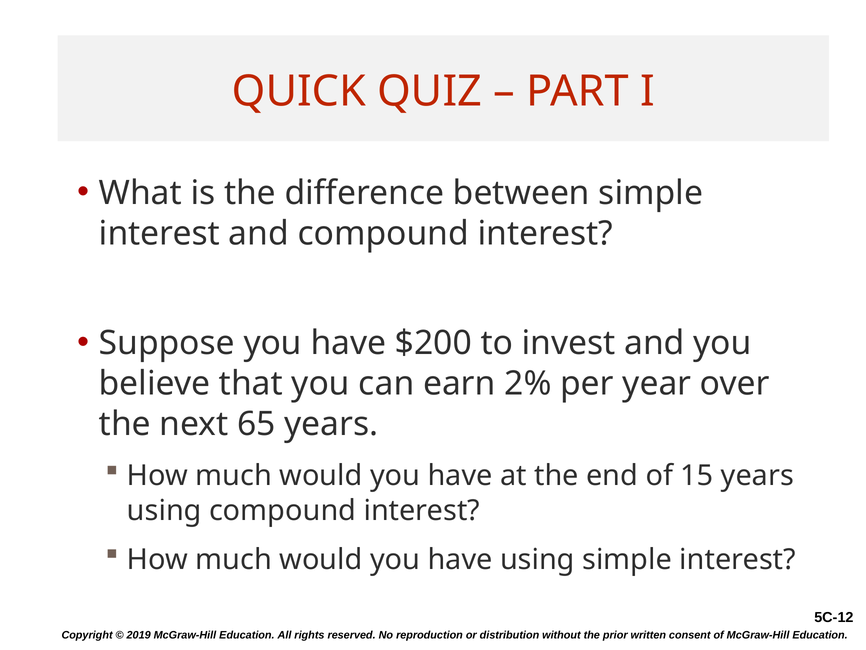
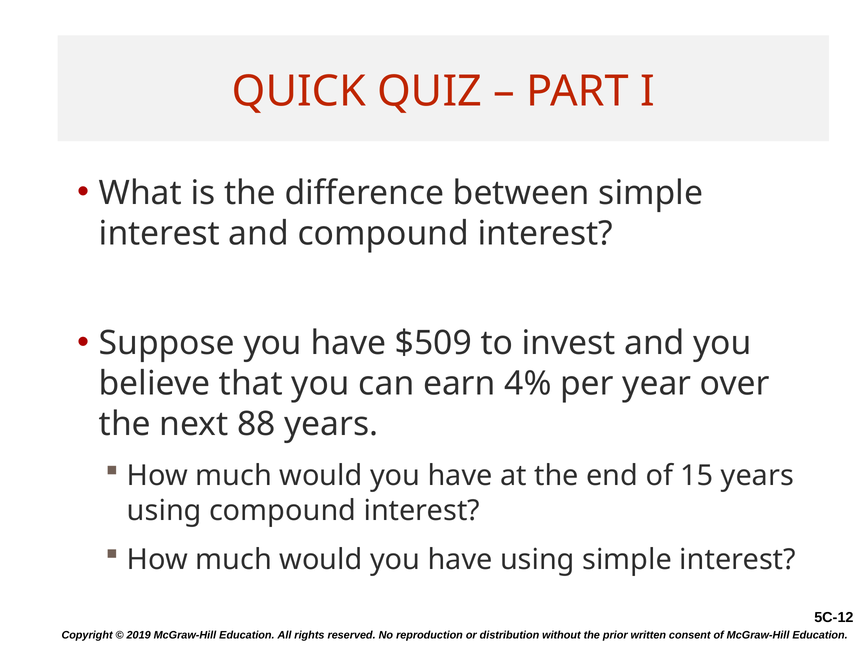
$200: $200 -> $509
2%: 2% -> 4%
65: 65 -> 88
